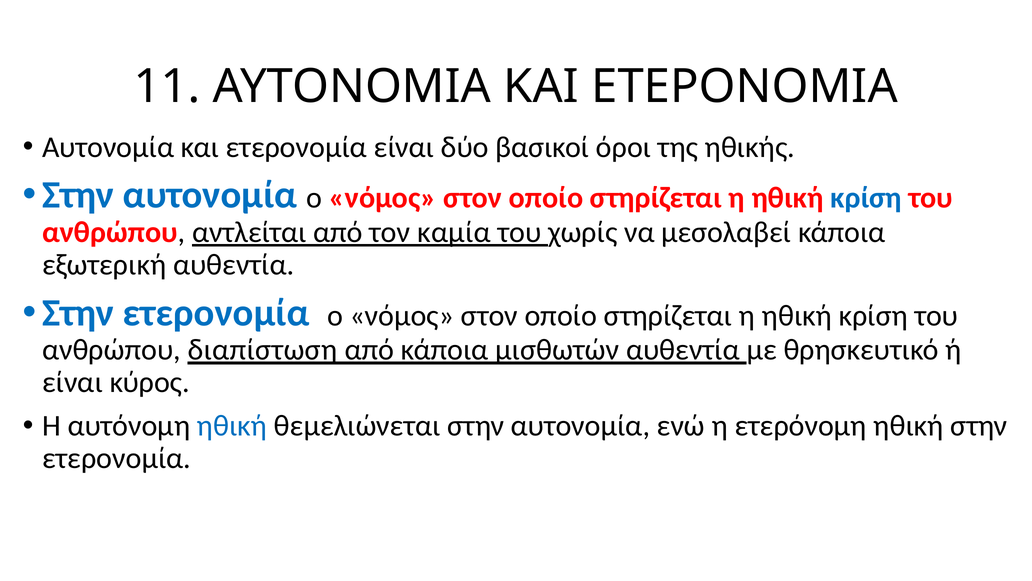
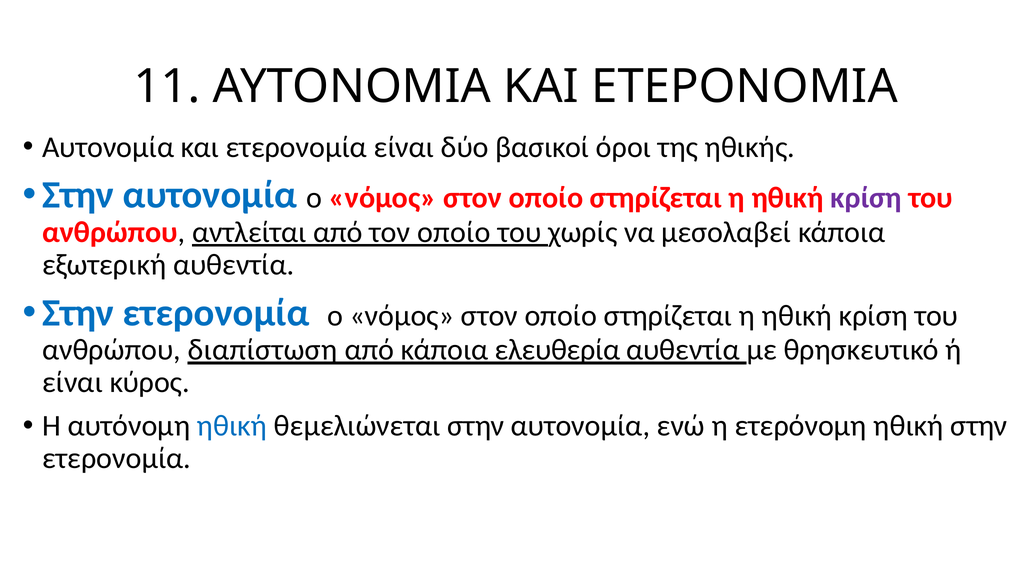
κρίση at (866, 198) colour: blue -> purple
τον καμία: καμία -> οποίο
μισθωτών: μισθωτών -> ελευθερία
